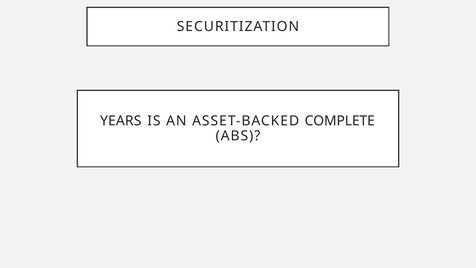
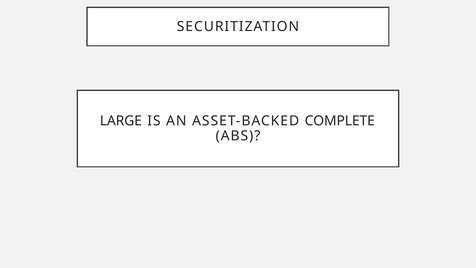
YEARS: YEARS -> LARGE
